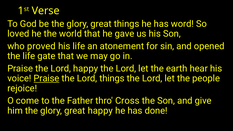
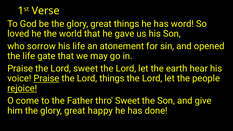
proved: proved -> sorrow
Lord happy: happy -> sweet
rejoice underline: none -> present
thro Cross: Cross -> Sweet
